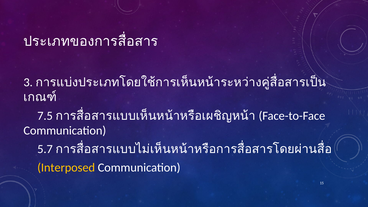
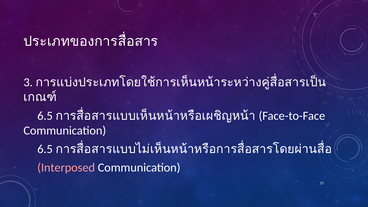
7.5 at (45, 116): 7.5 -> 6.5
5.7 at (45, 149): 5.7 -> 6.5
Interposed colour: yellow -> pink
